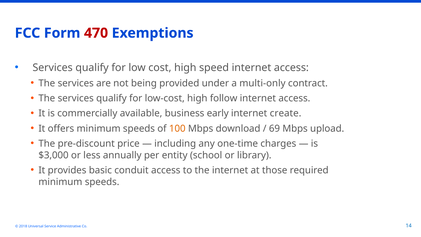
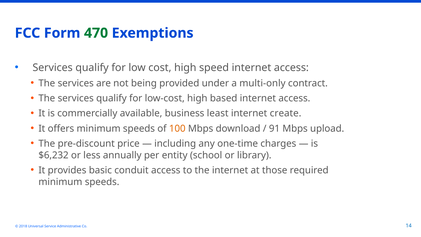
470 colour: red -> green
follow: follow -> based
early: early -> least
69: 69 -> 91
$3,000: $3,000 -> $6,232
